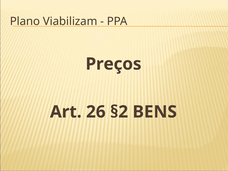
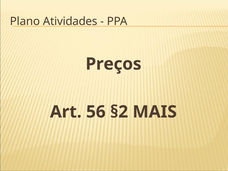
Viabilizam: Viabilizam -> Atividades
26: 26 -> 56
BENS: BENS -> MAIS
